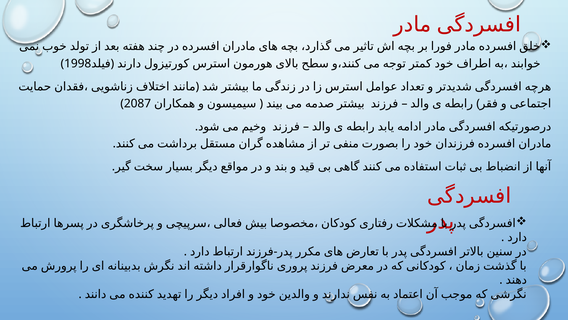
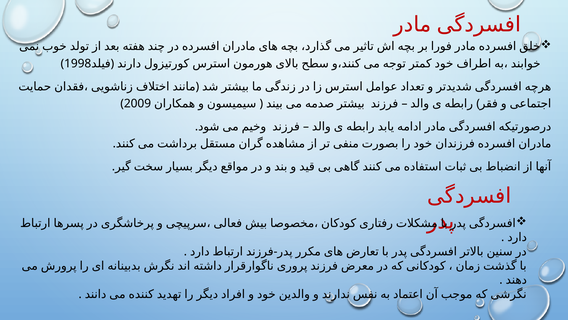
2087: 2087 -> 2009
